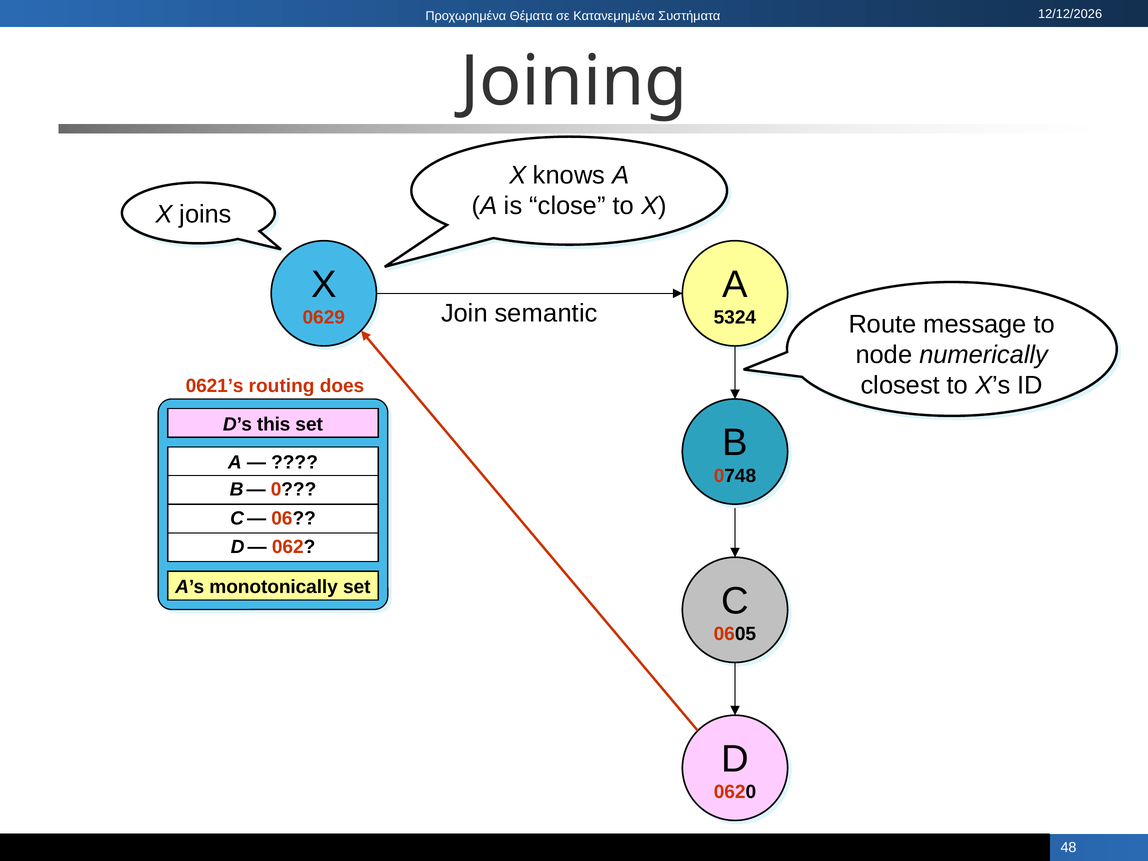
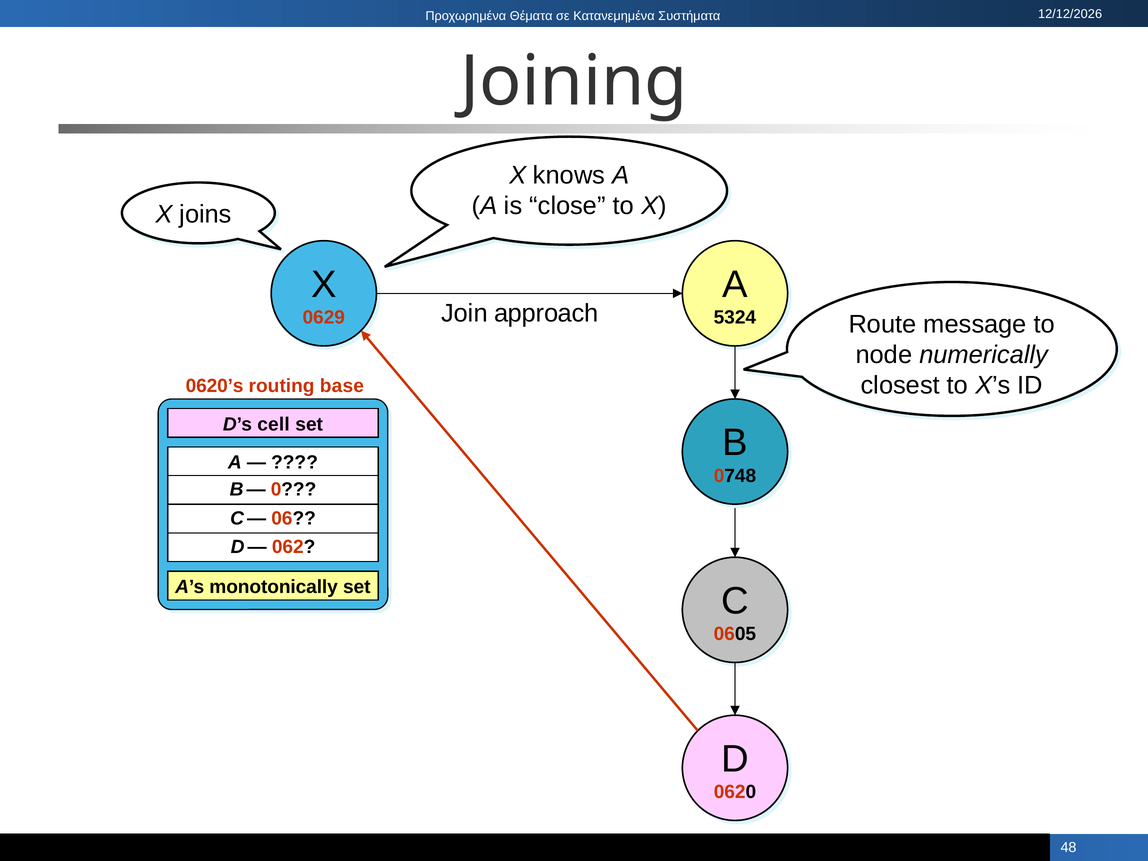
semantic: semantic -> approach
0621’s: 0621’s -> 0620’s
does: does -> base
this: this -> cell
